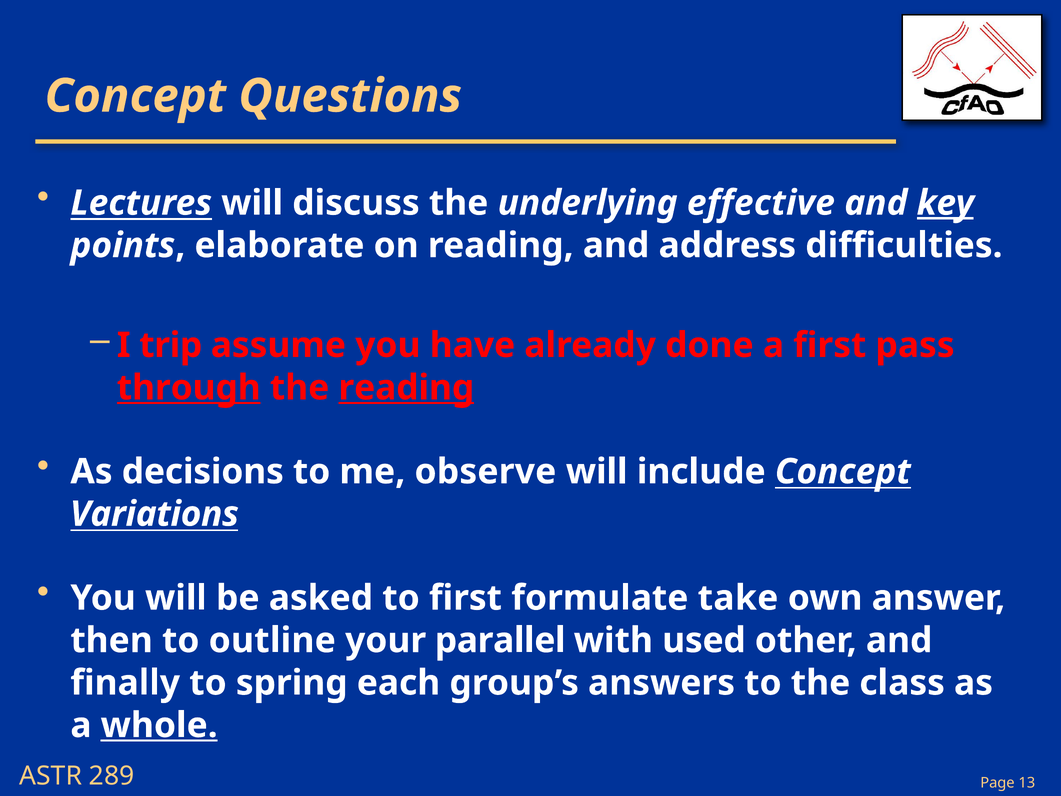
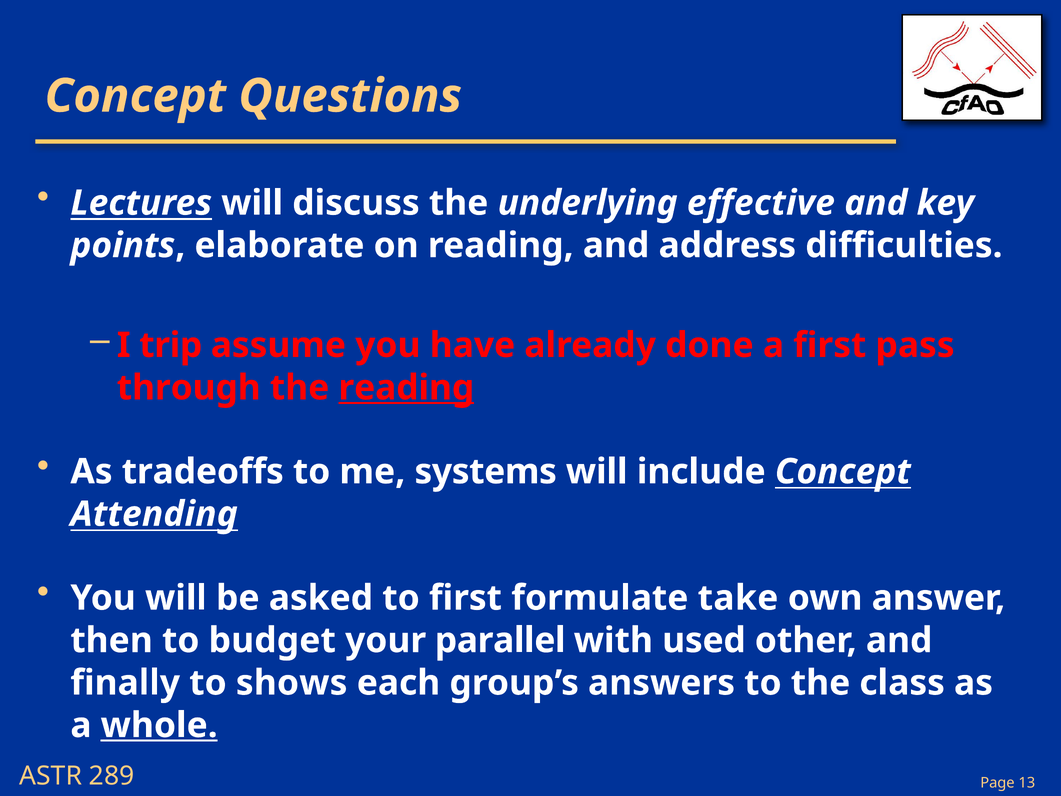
key underline: present -> none
through underline: present -> none
decisions: decisions -> tradeoffs
observe: observe -> systems
Variations: Variations -> Attending
outline: outline -> budget
spring: spring -> shows
